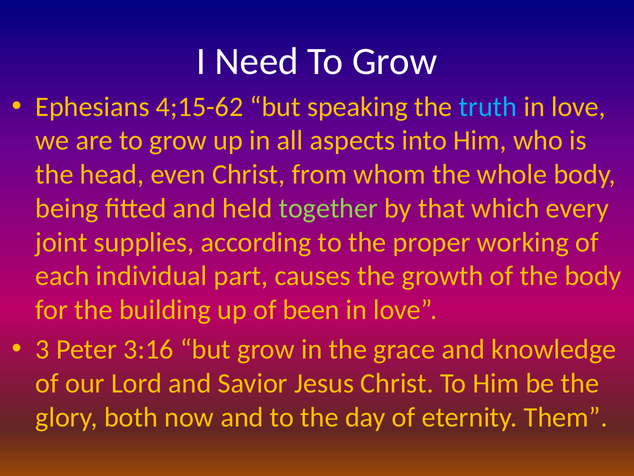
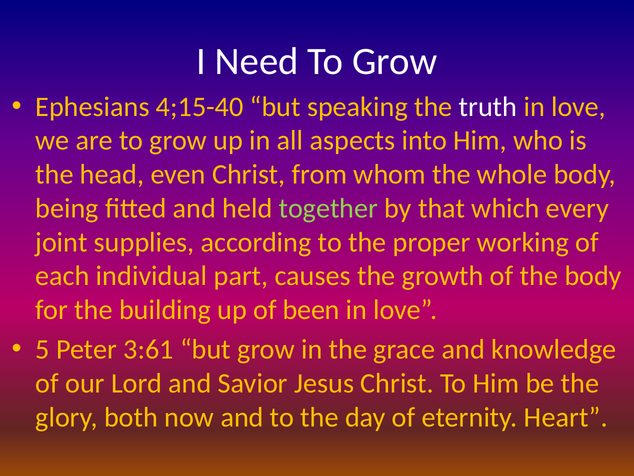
4;15-62: 4;15-62 -> 4;15-40
truth colour: light blue -> white
3: 3 -> 5
3:16: 3:16 -> 3:61
Them: Them -> Heart
